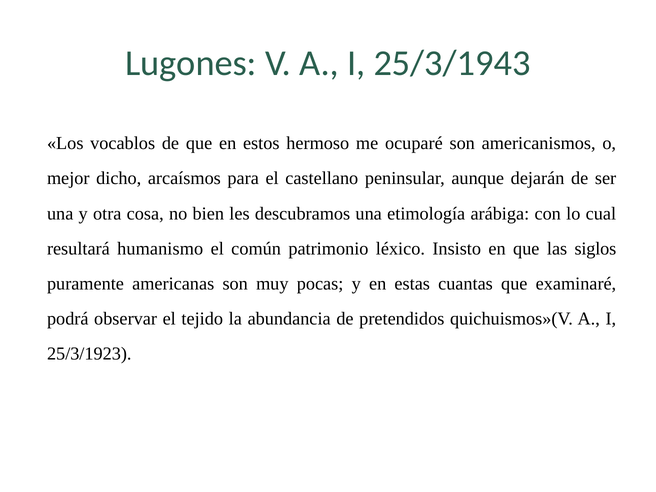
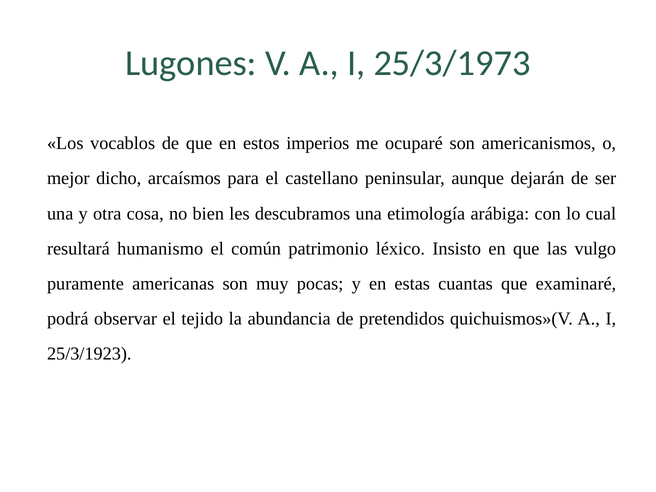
25/3/1943: 25/3/1943 -> 25/3/1973
hermoso: hermoso -> imperios
siglos: siglos -> vulgo
